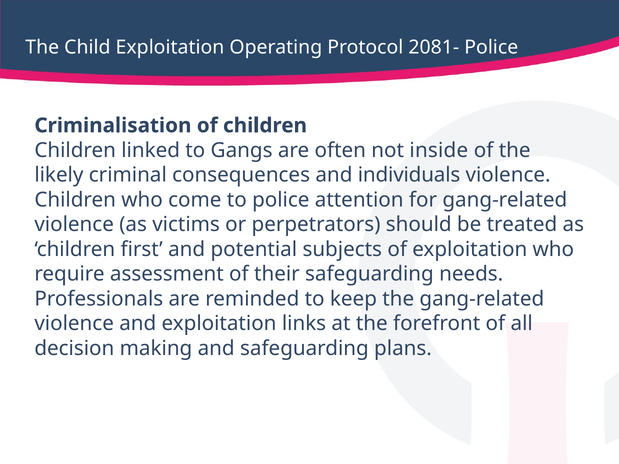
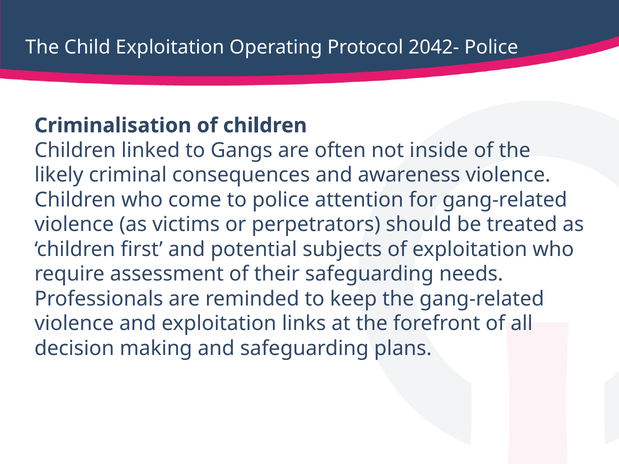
2081-: 2081- -> 2042-
individuals: individuals -> awareness
